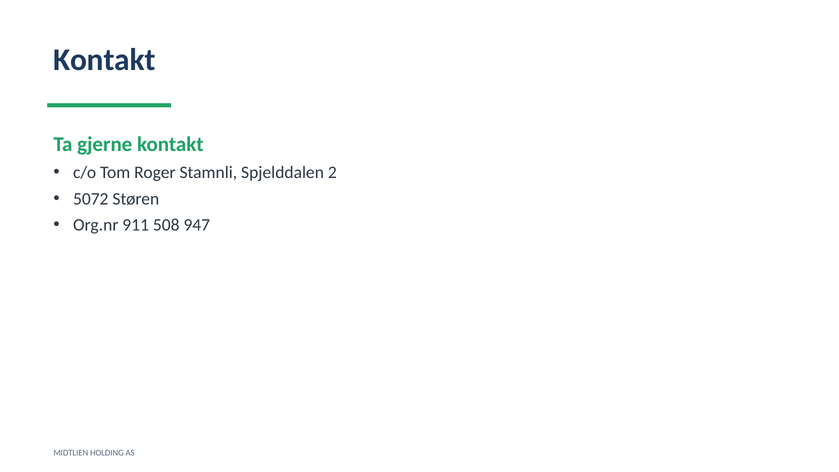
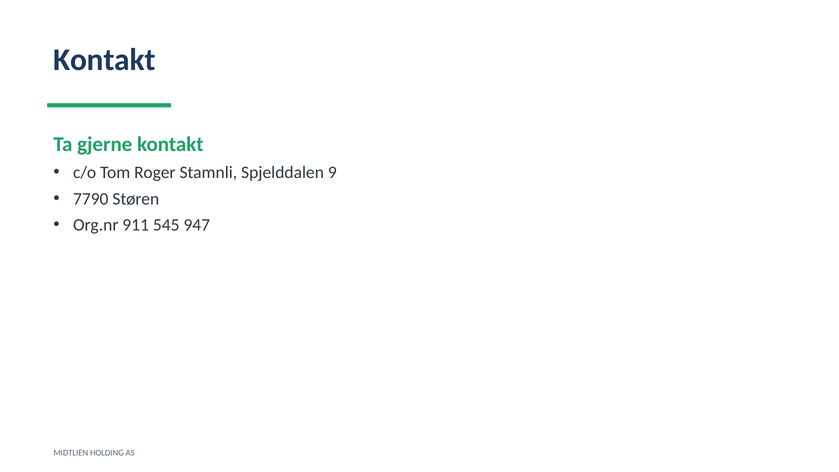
2: 2 -> 9
5072: 5072 -> 7790
508: 508 -> 545
